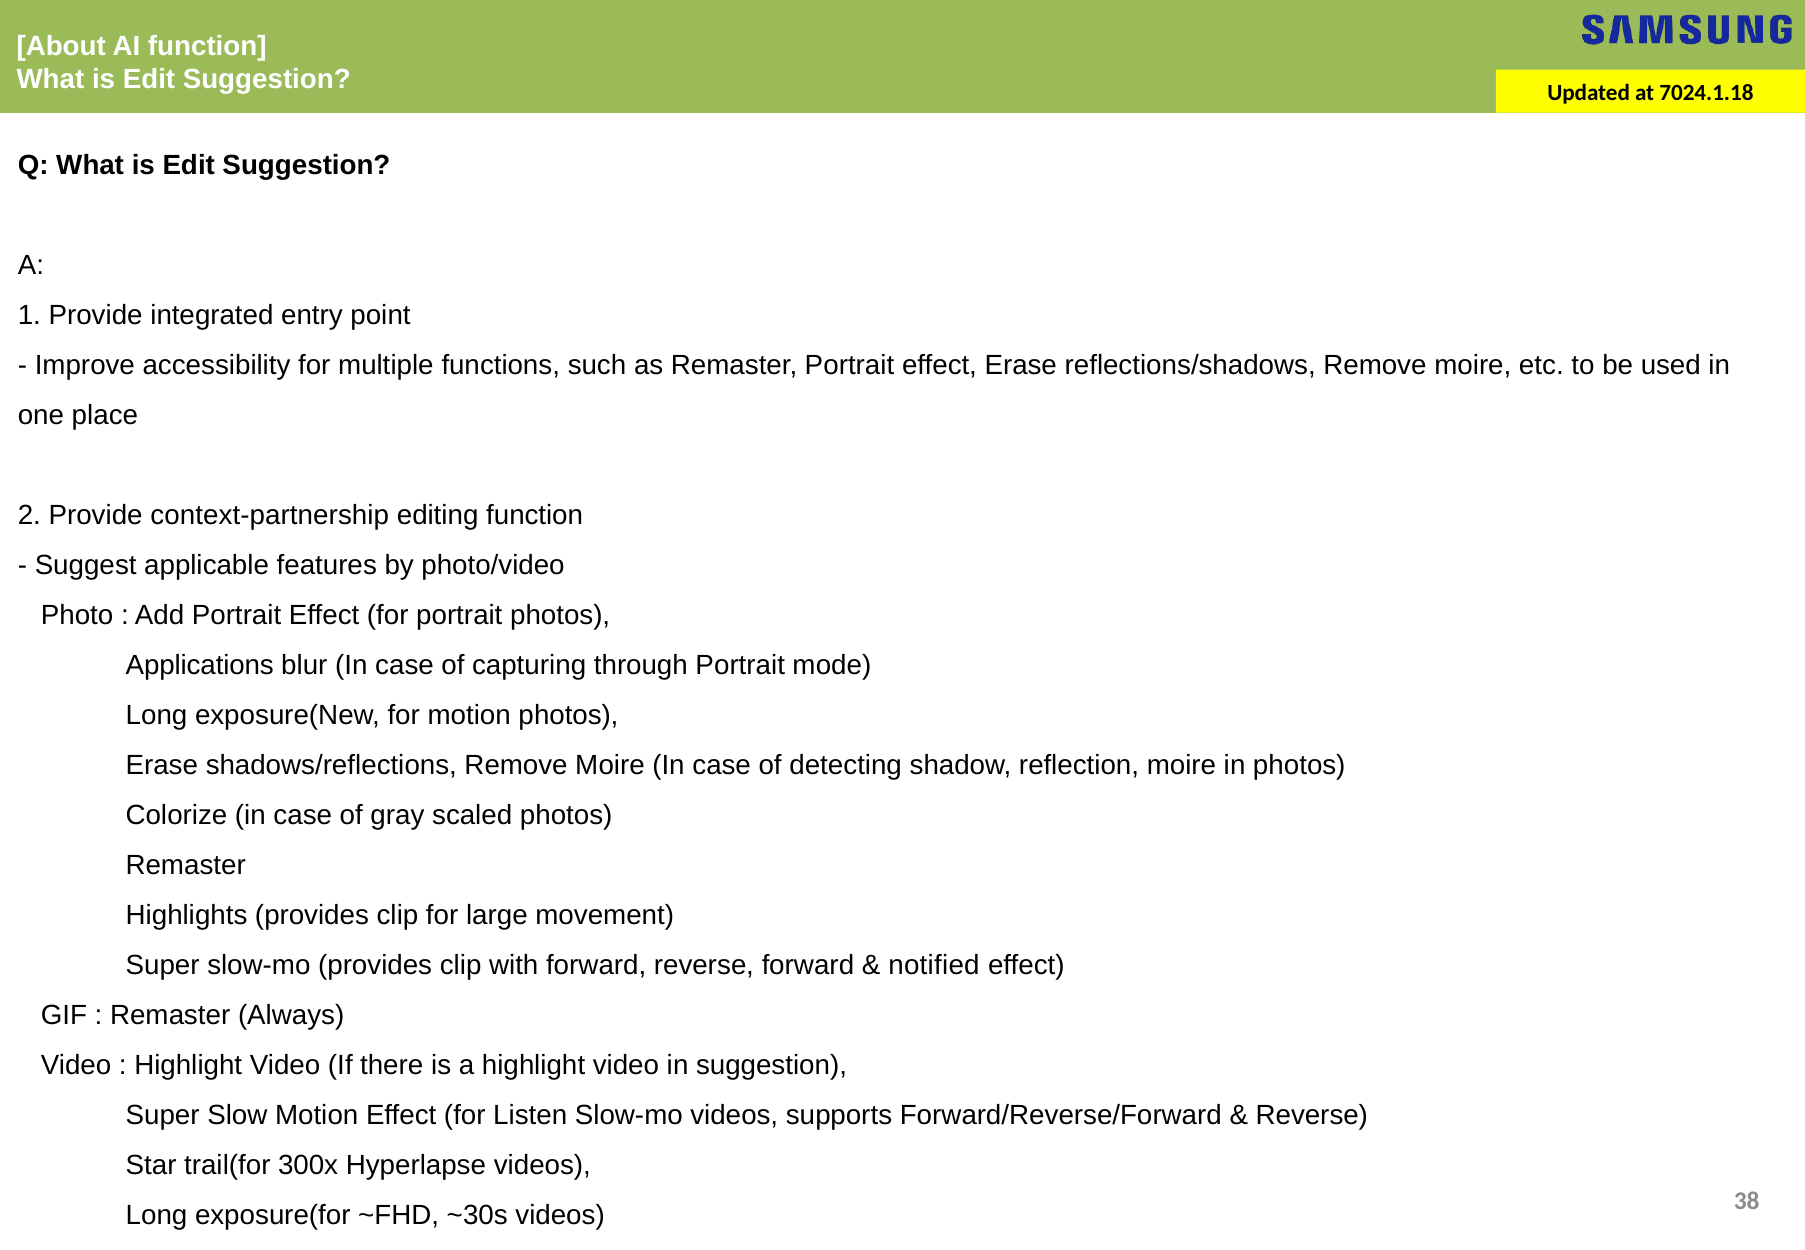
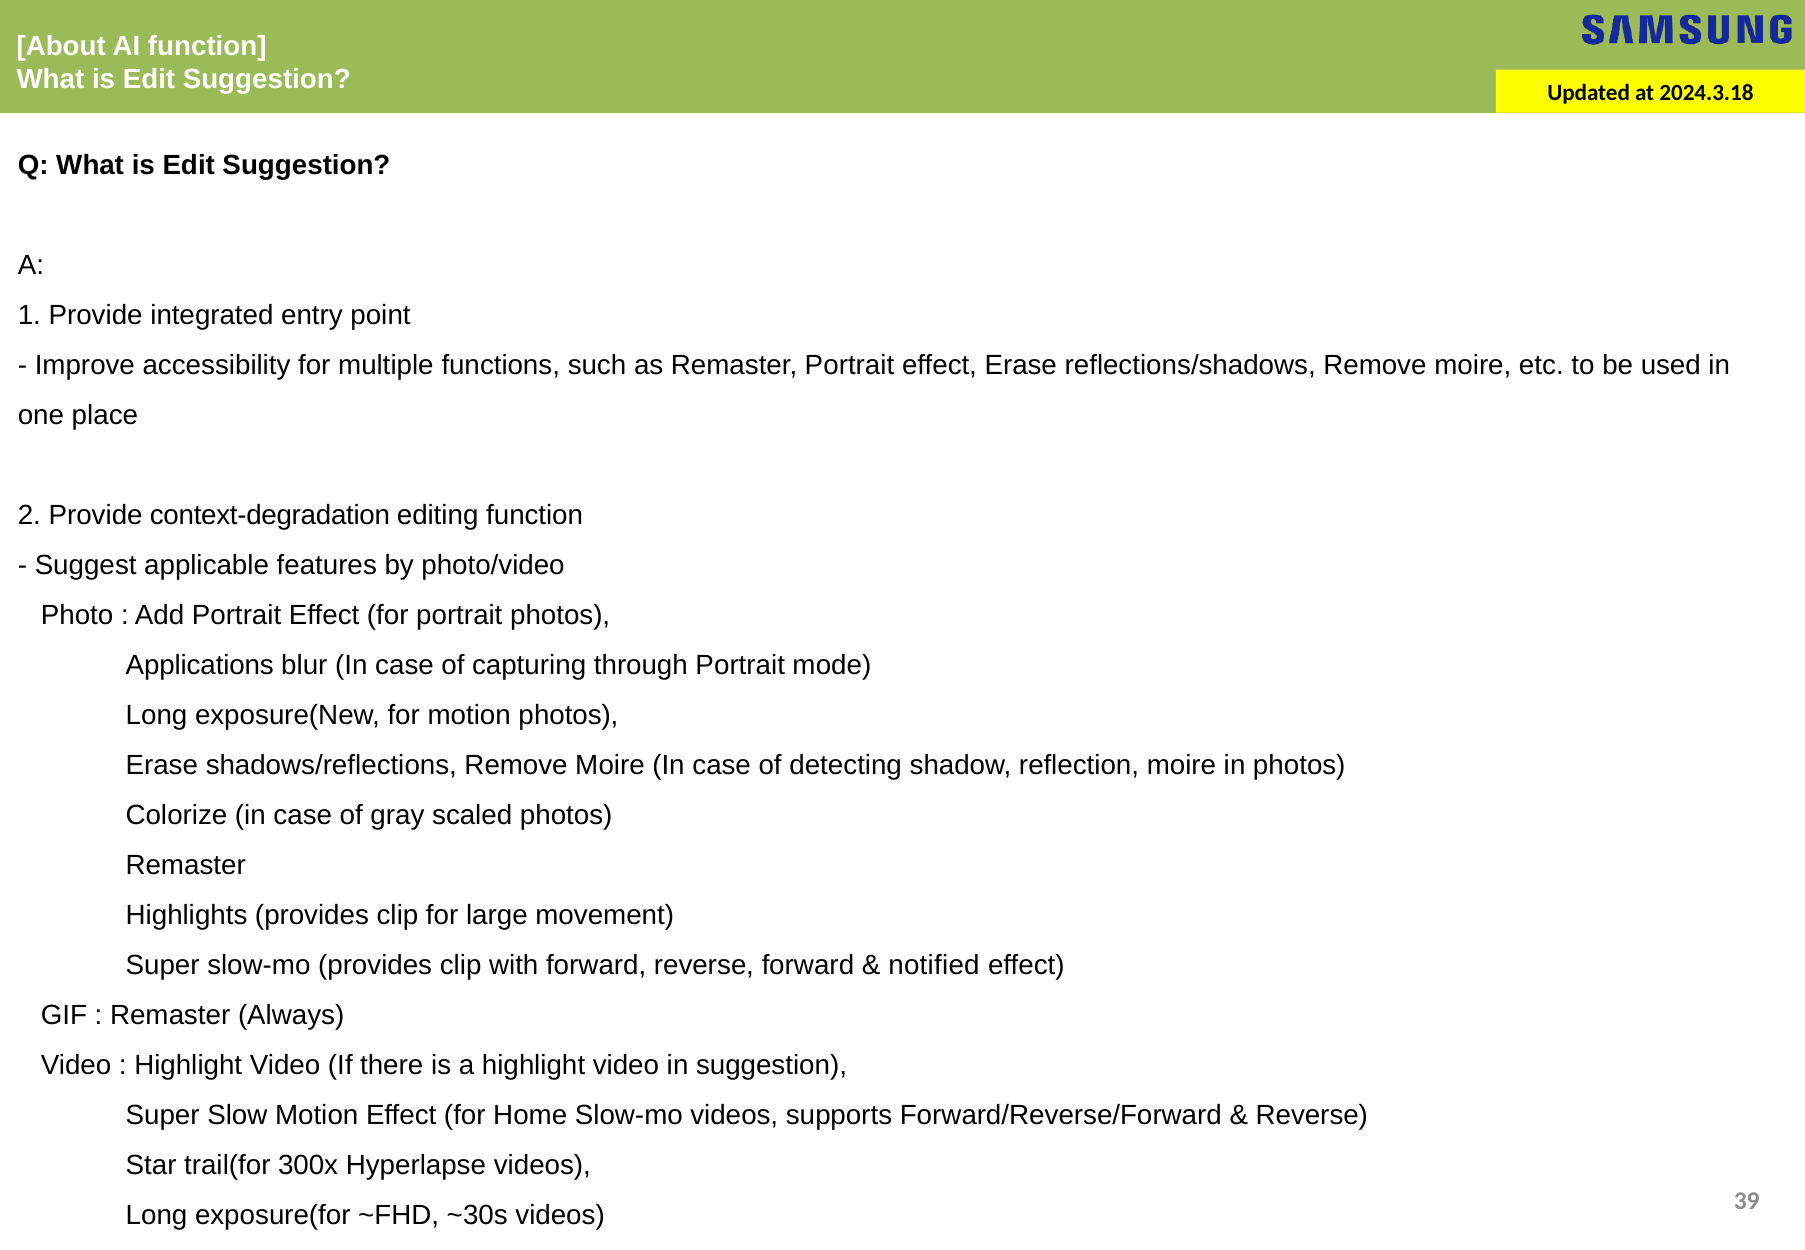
7024.1.18: 7024.1.18 -> 2024.3.18
context-partnership: context-partnership -> context-degradation
Listen: Listen -> Home
38: 38 -> 39
